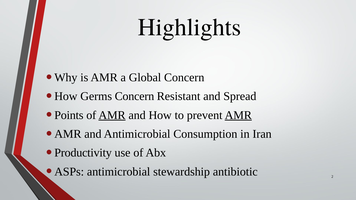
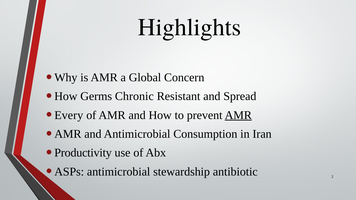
Germs Concern: Concern -> Chronic
Points: Points -> Every
AMR at (112, 115) underline: present -> none
